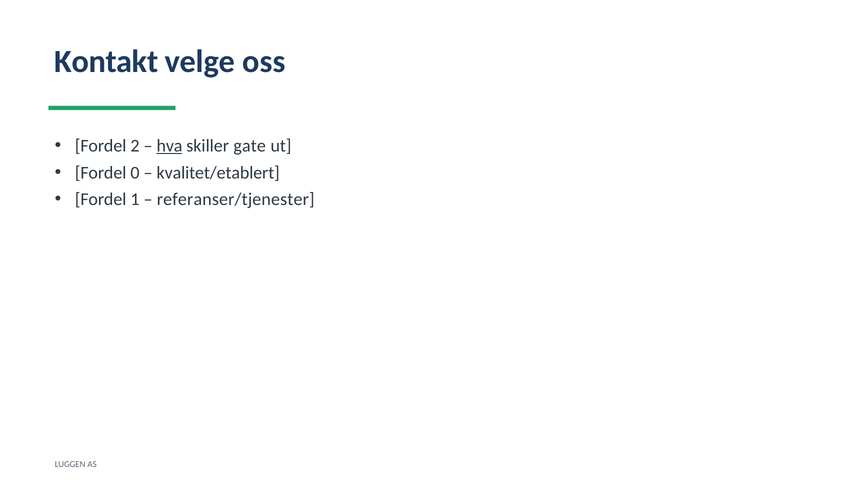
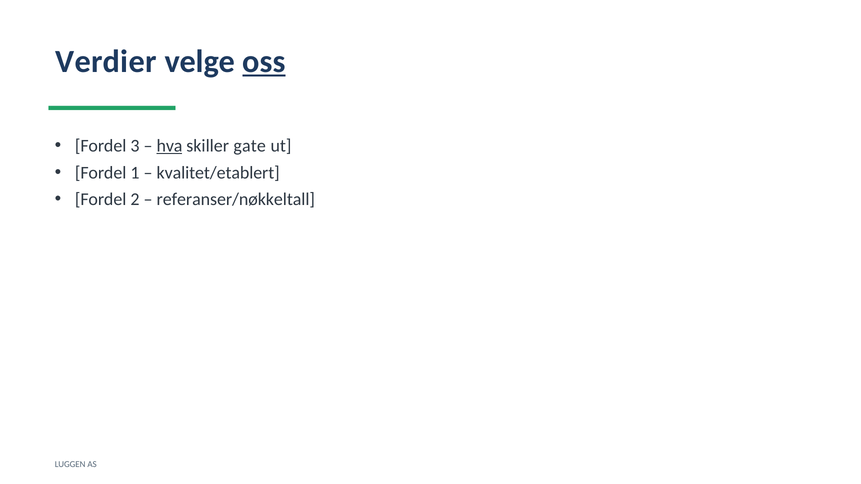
Kontakt: Kontakt -> Verdier
oss underline: none -> present
2: 2 -> 3
0: 0 -> 1
1: 1 -> 2
referanser/tjenester: referanser/tjenester -> referanser/nøkkeltall
